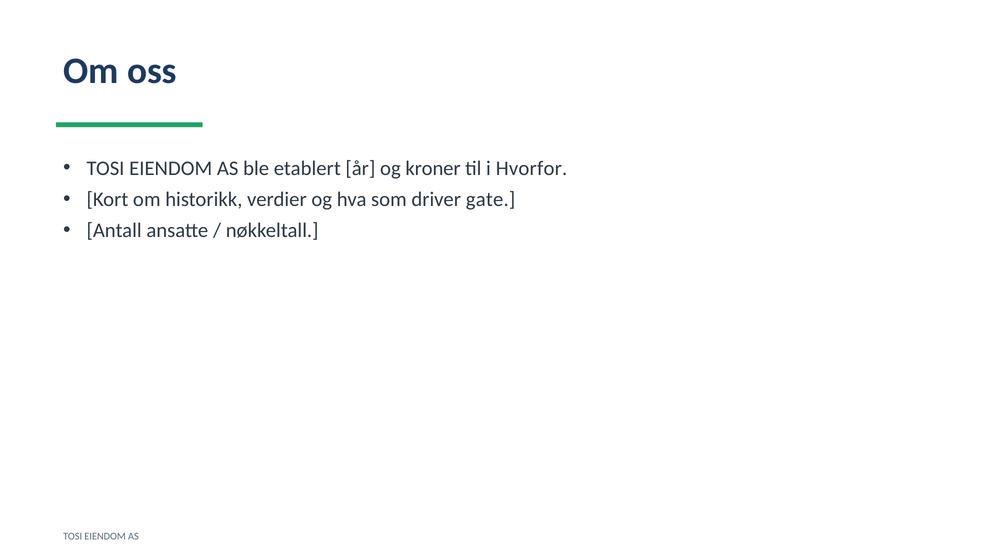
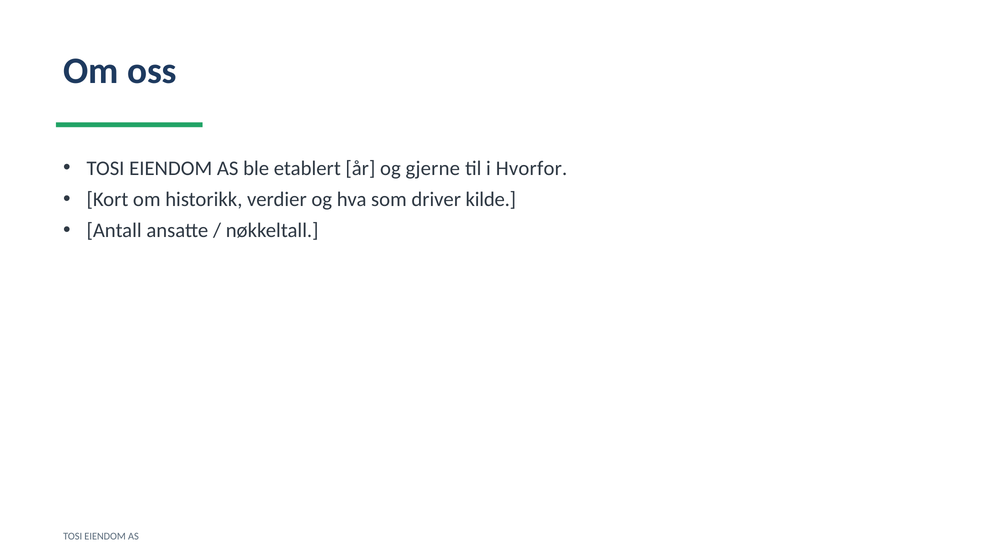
kroner: kroner -> gjerne
gate: gate -> kilde
